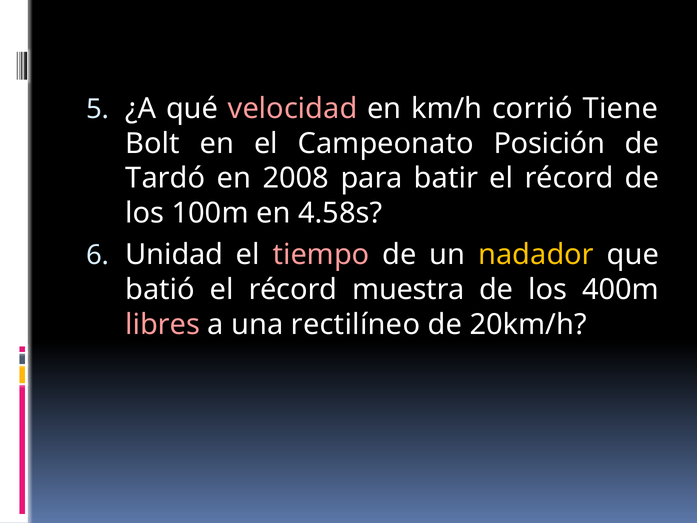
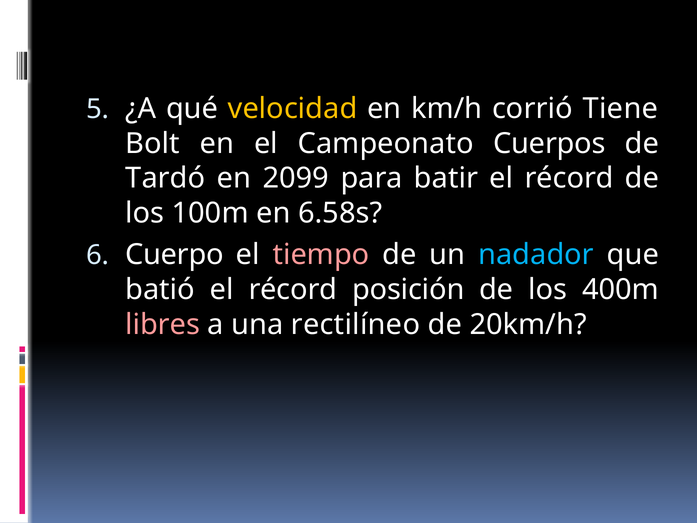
velocidad colour: pink -> yellow
Posición: Posición -> Cuerpos
2008: 2008 -> 2099
4.58s: 4.58s -> 6.58s
Unidad: Unidad -> Cuerpo
nadador colour: yellow -> light blue
muestra: muestra -> posición
